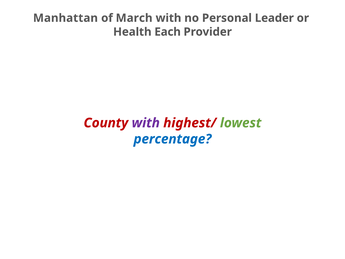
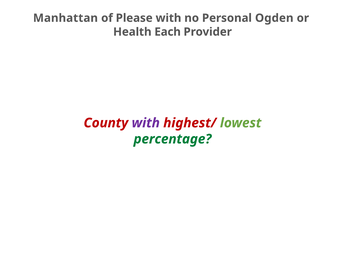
March: March -> Please
Leader: Leader -> Ogden
percentage colour: blue -> green
